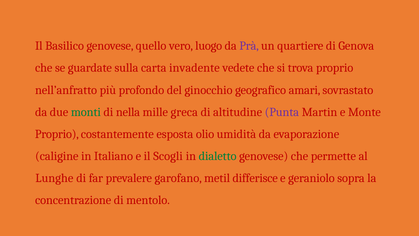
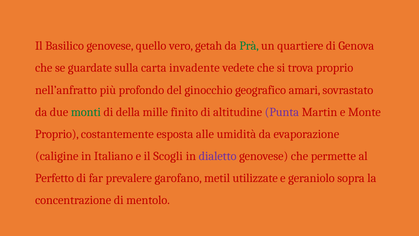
luogo: luogo -> getah
Prà colour: purple -> green
nella: nella -> della
greca: greca -> finito
olio: olio -> alle
dialetto colour: green -> purple
Lunghe: Lunghe -> Perfetto
differisce: differisce -> utilizzate
